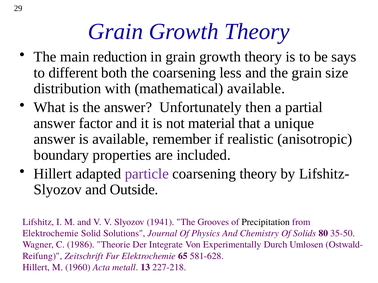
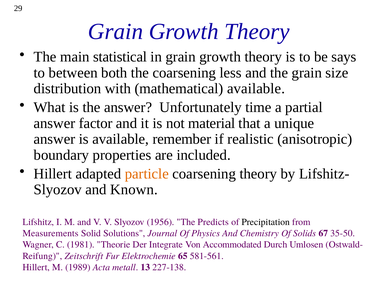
reduction: reduction -> statistical
different: different -> between
then: then -> time
particle colour: purple -> orange
Outside: Outside -> Known
1941: 1941 -> 1956
Grooves: Grooves -> Predicts
Elektrochemie at (51, 234): Elektrochemie -> Measurements
80: 80 -> 67
1986: 1986 -> 1981
Experimentally: Experimentally -> Accommodated
581-628: 581-628 -> 581-561
1960: 1960 -> 1989
227-218: 227-218 -> 227-138
